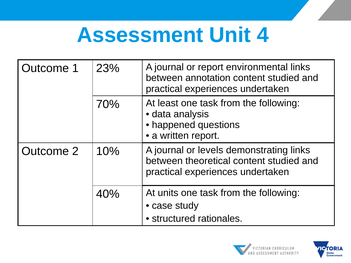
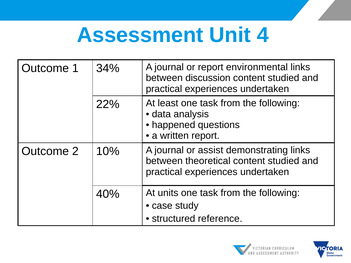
23%: 23% -> 34%
annotation: annotation -> discussion
70%: 70% -> 22%
levels: levels -> assist
rationales: rationales -> reference
